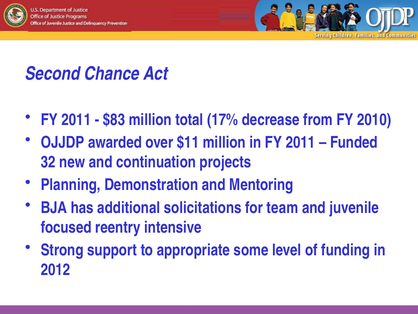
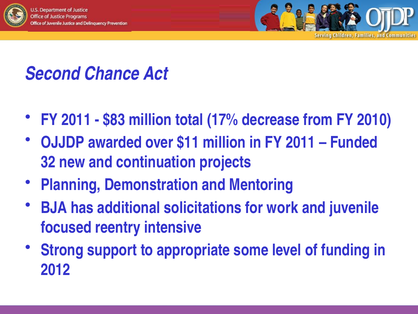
team: team -> work
